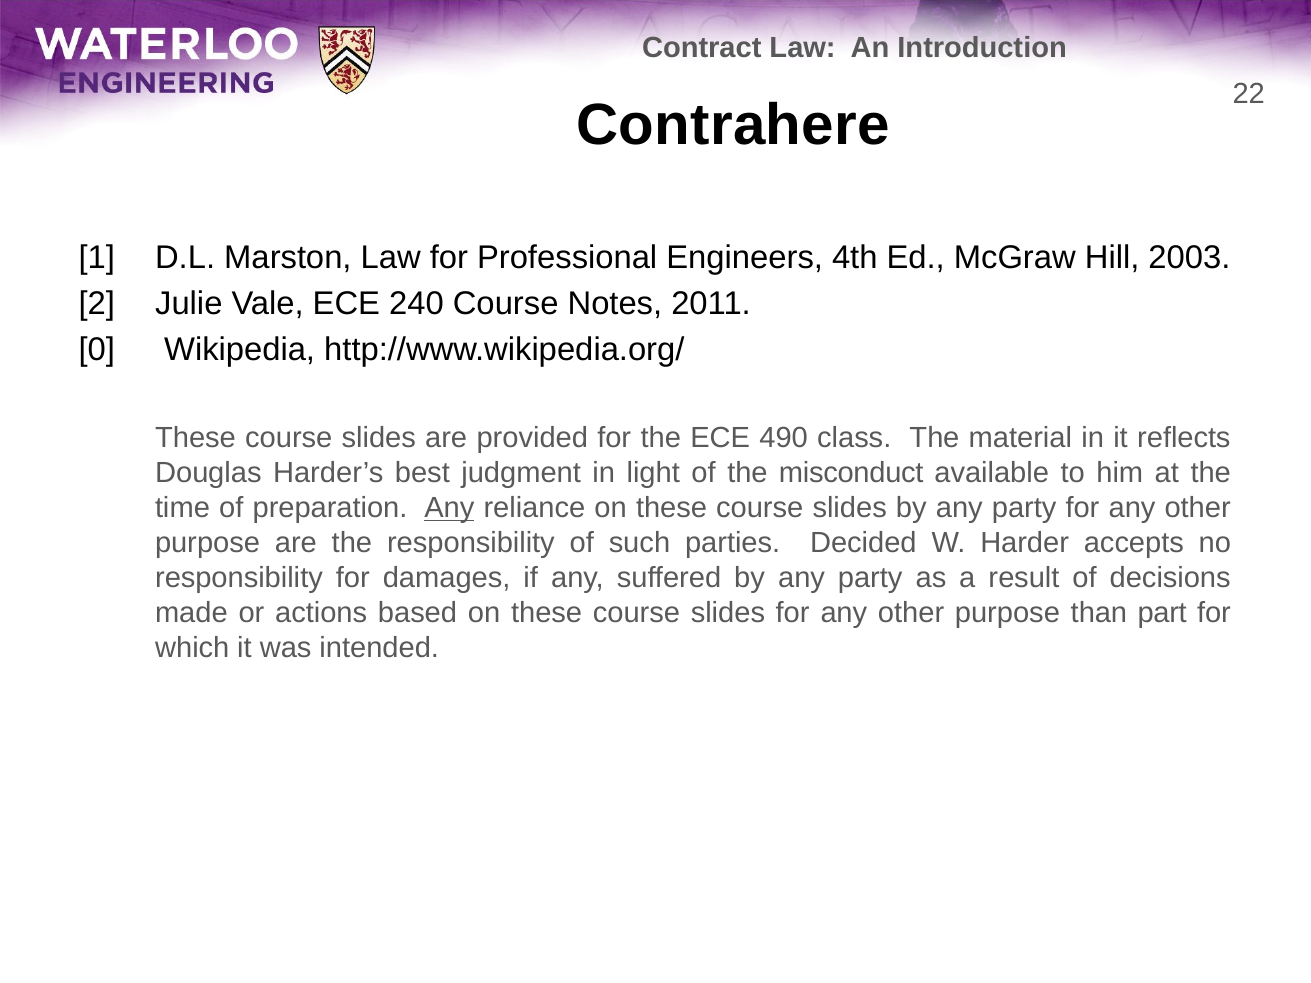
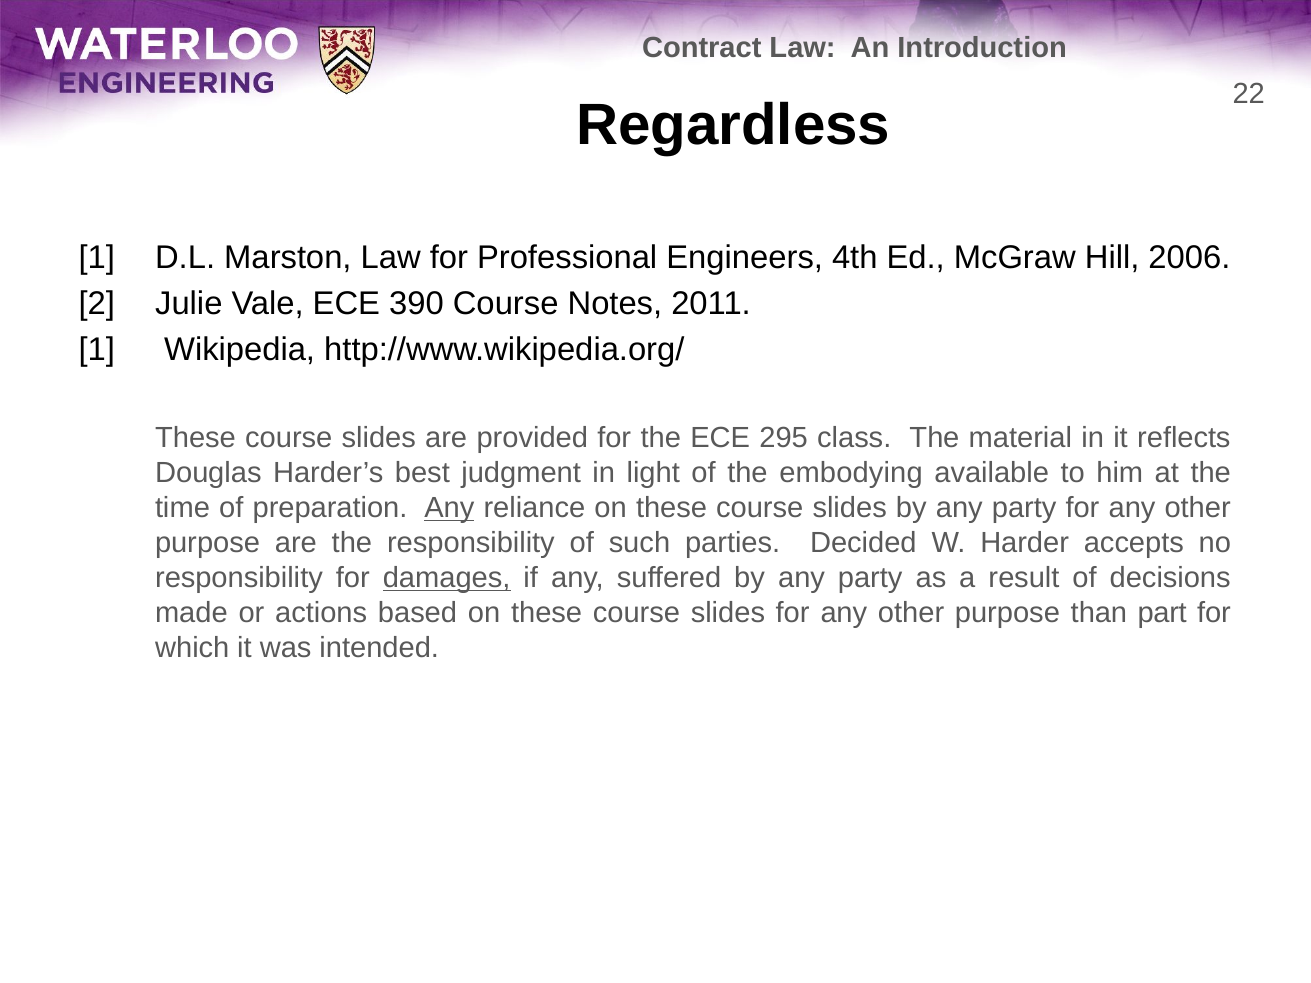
Contrahere: Contrahere -> Regardless
2003: 2003 -> 2006
240: 240 -> 390
0 at (97, 350): 0 -> 1
490: 490 -> 295
misconduct: misconduct -> embodying
damages underline: none -> present
